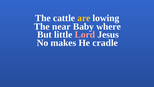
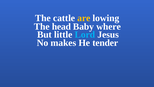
near: near -> head
Lord colour: pink -> light blue
cradle: cradle -> tender
